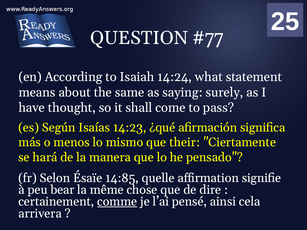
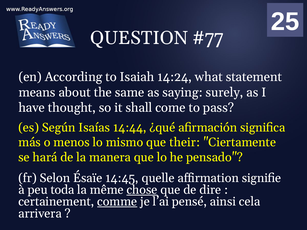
14:23: 14:23 -> 14:44
14:85: 14:85 -> 14:45
bear: bear -> toda
chose underline: none -> present
